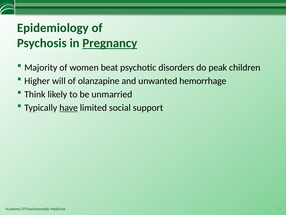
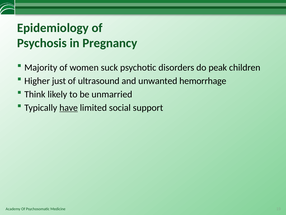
Pregnancy underline: present -> none
beat: beat -> suck
will: will -> just
olanzapine: olanzapine -> ultrasound
